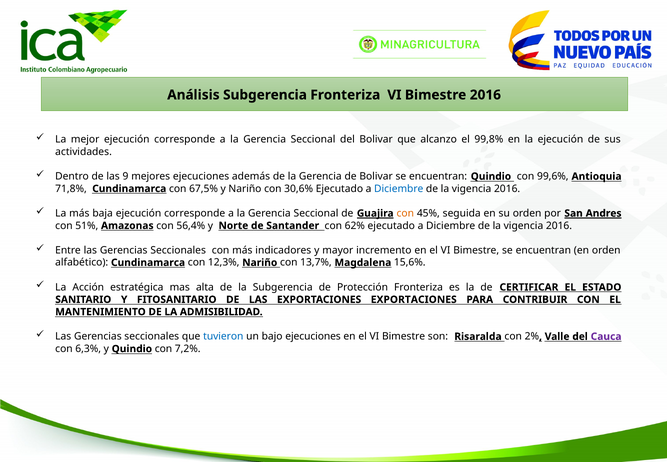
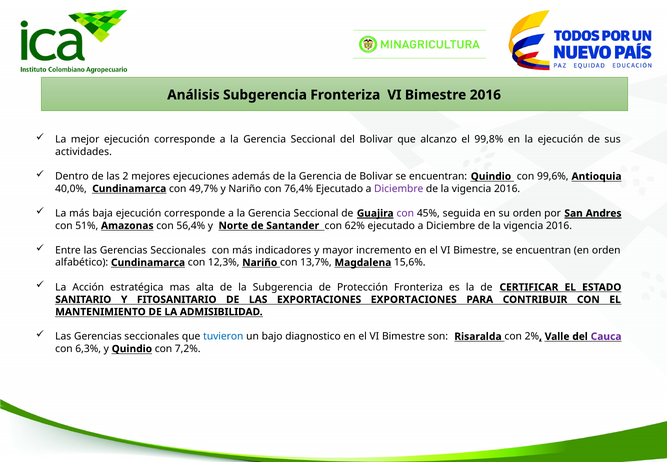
9: 9 -> 2
71,8%: 71,8% -> 40,0%
67,5%: 67,5% -> 49,7%
30,6%: 30,6% -> 76,4%
Diciembre at (399, 189) colour: blue -> purple
con at (405, 213) colour: orange -> purple
bajo ejecuciones: ejecuciones -> diagnostico
